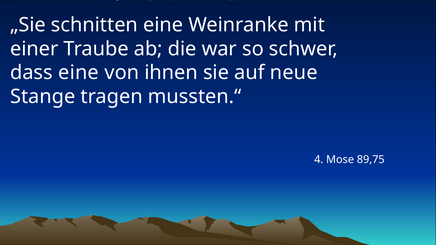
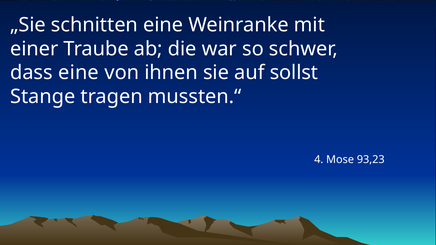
neue: neue -> sollst
89,75: 89,75 -> 93,23
